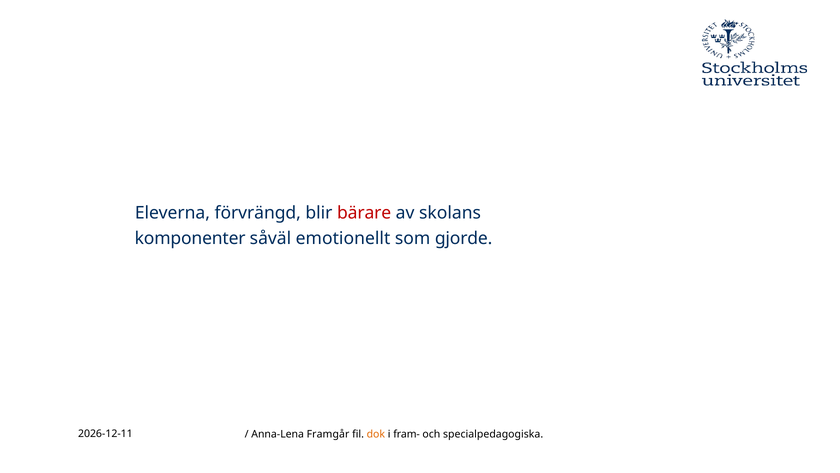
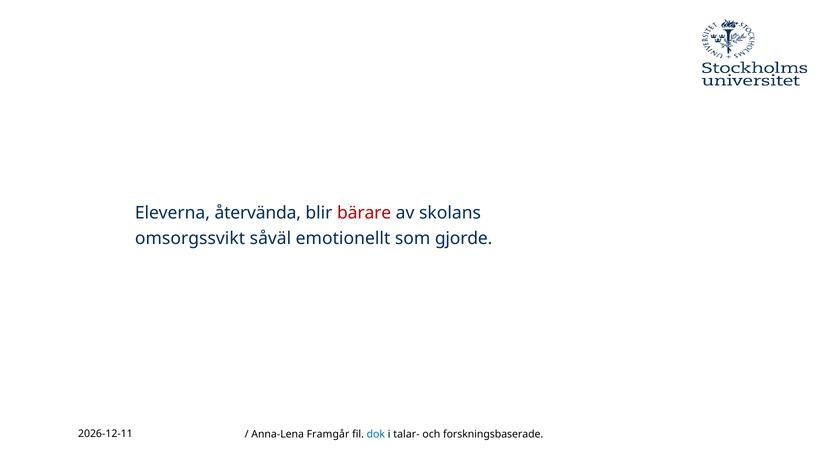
förvrängd: förvrängd -> återvända
komponenter: komponenter -> omsorgssvikt
dok colour: orange -> blue
fram-: fram- -> talar-
specialpedagogiska: specialpedagogiska -> forskningsbaserade
